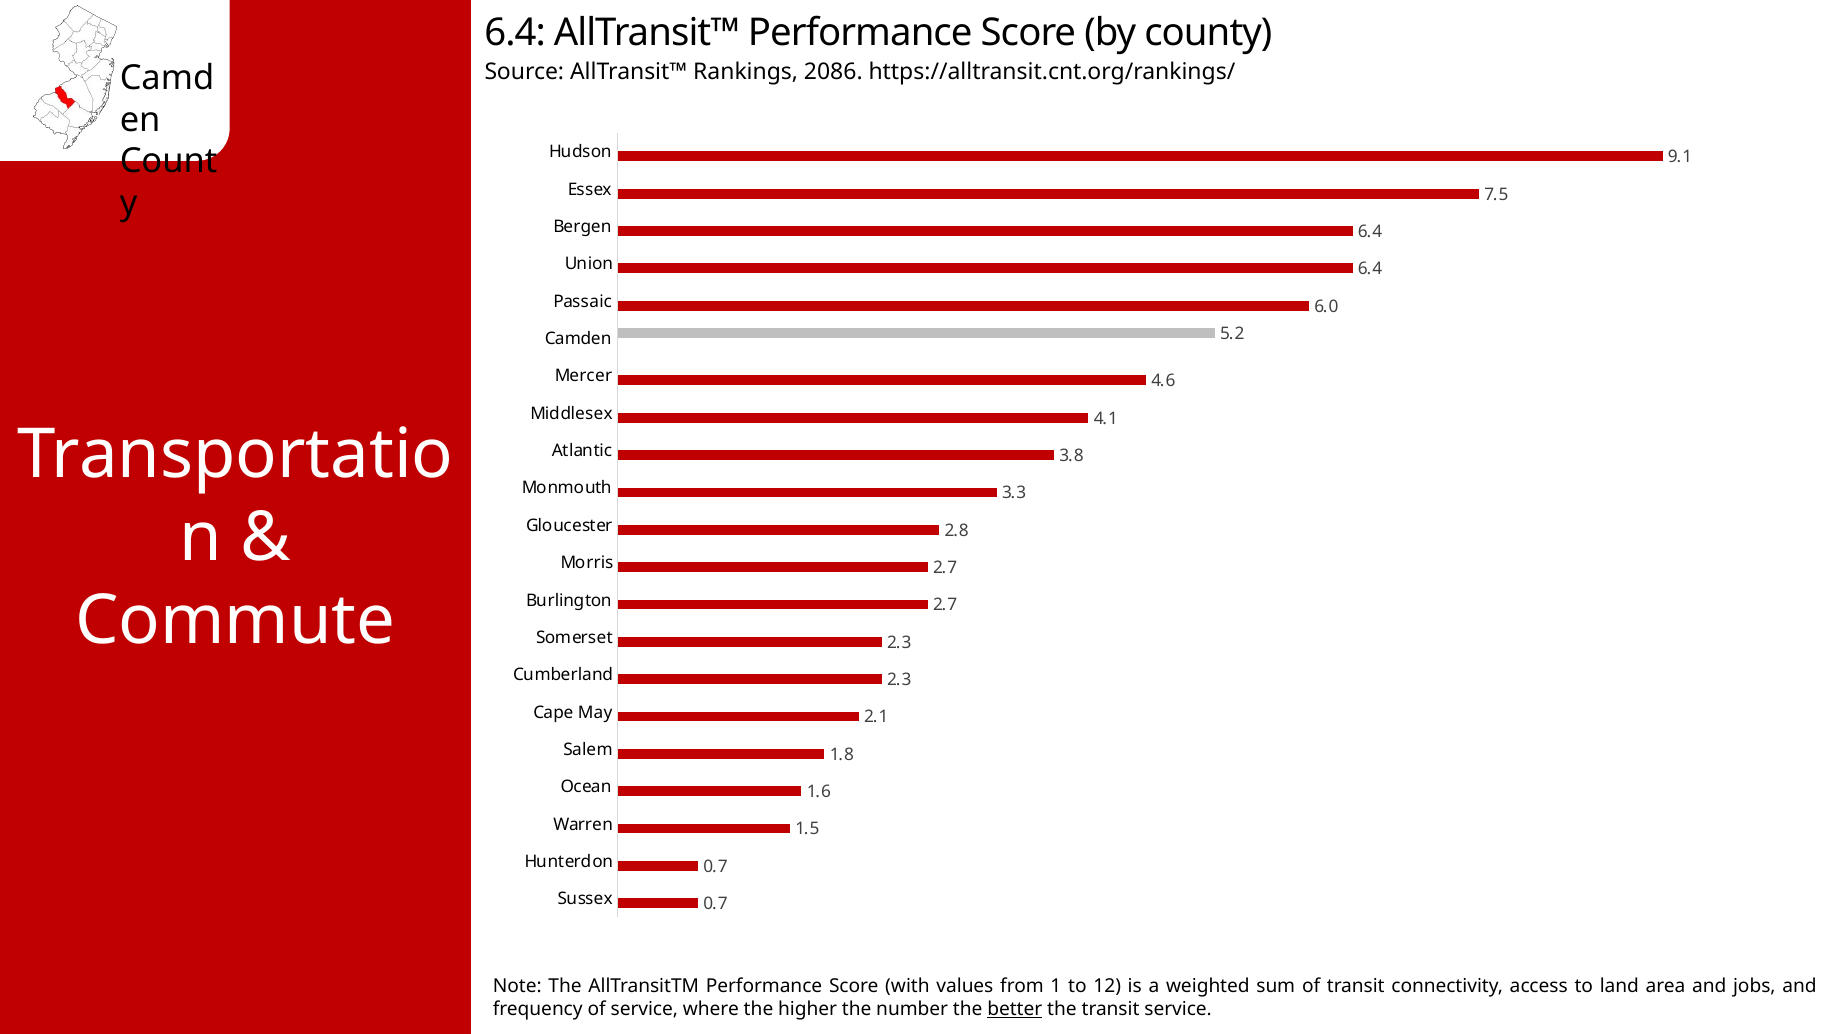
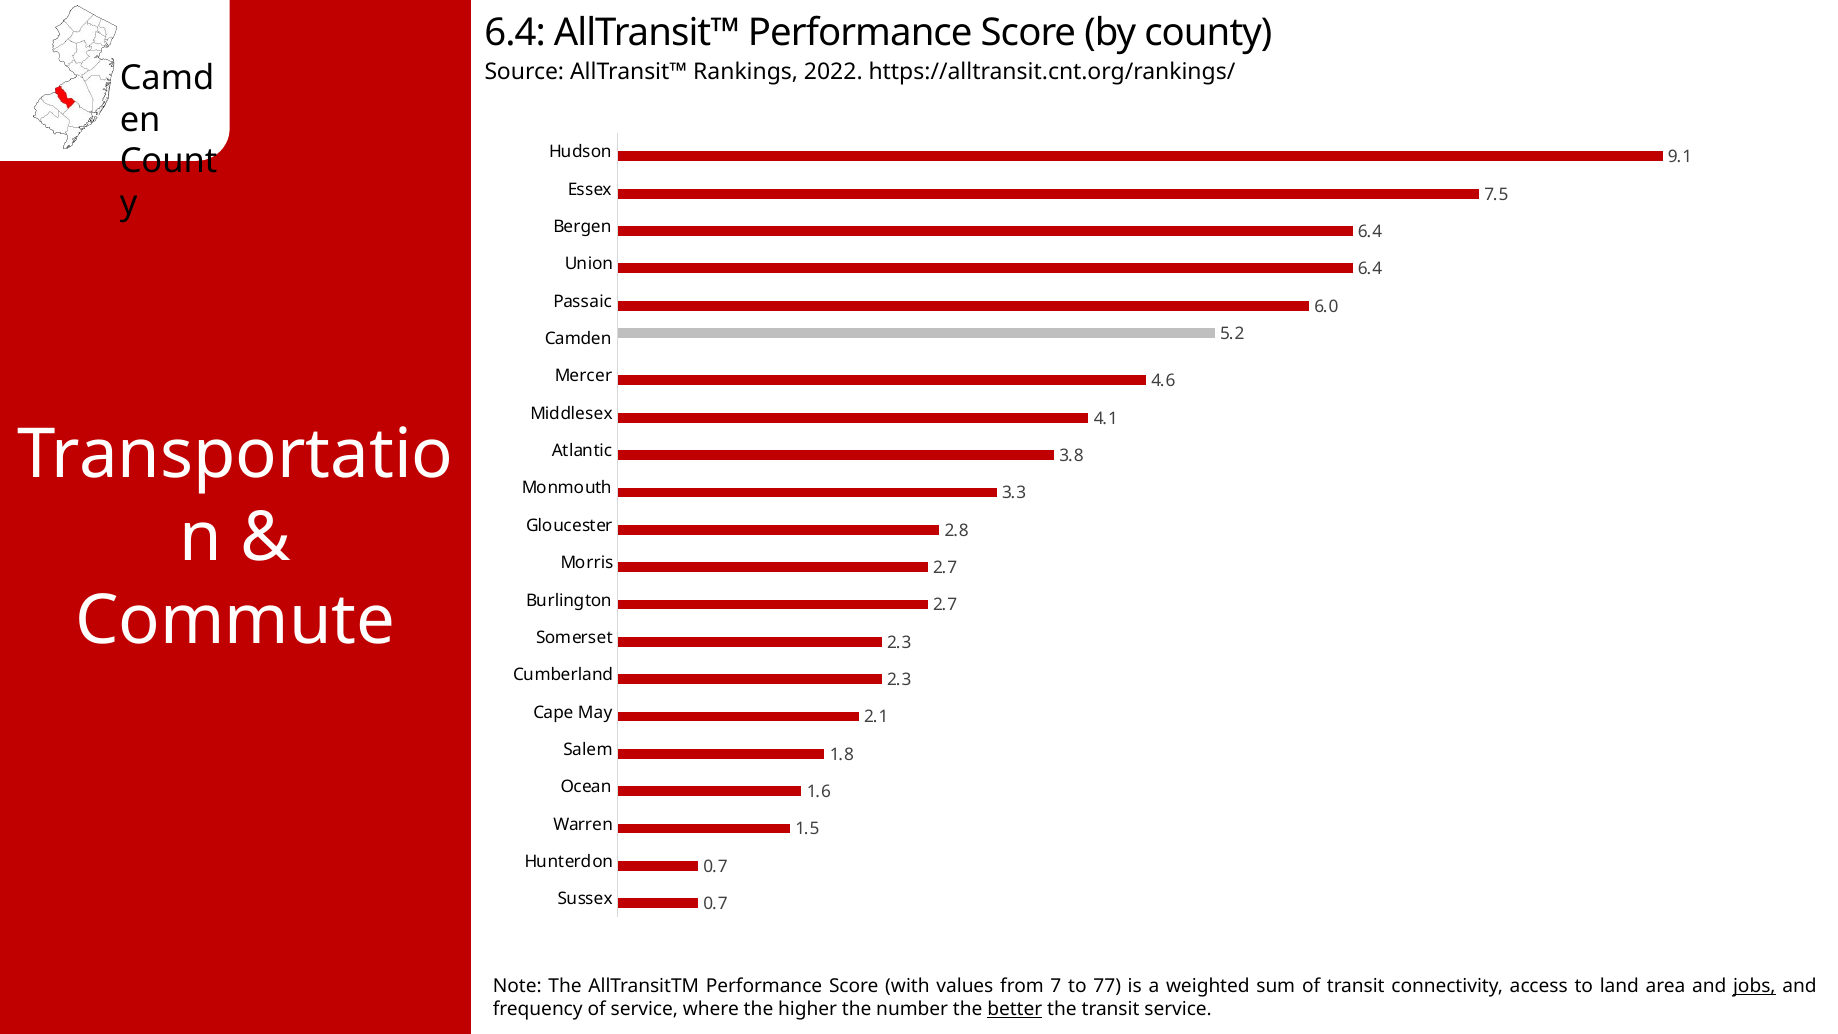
2086: 2086 -> 2022
1: 1 -> 7
12: 12 -> 77
jobs underline: none -> present
